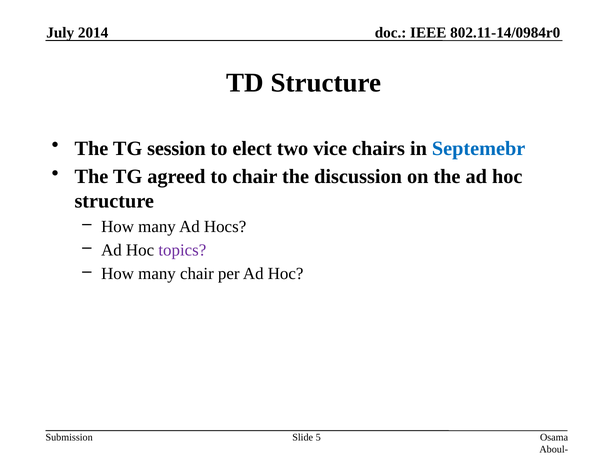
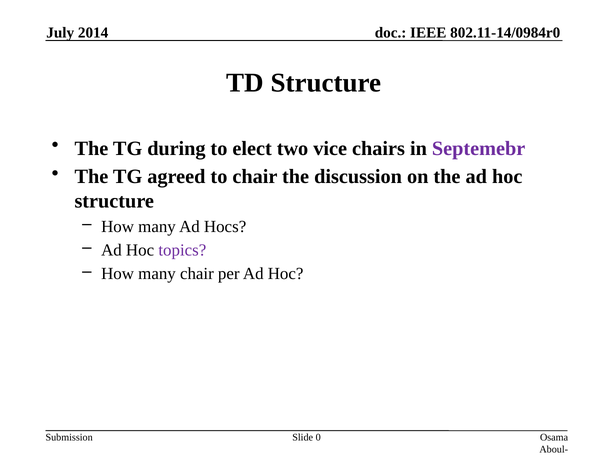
session: session -> during
Septemebr colour: blue -> purple
5: 5 -> 0
